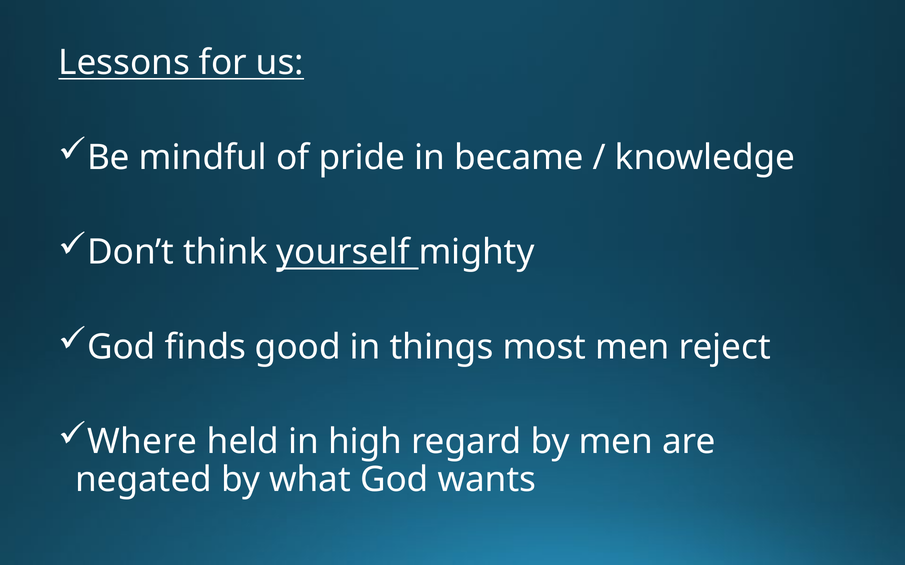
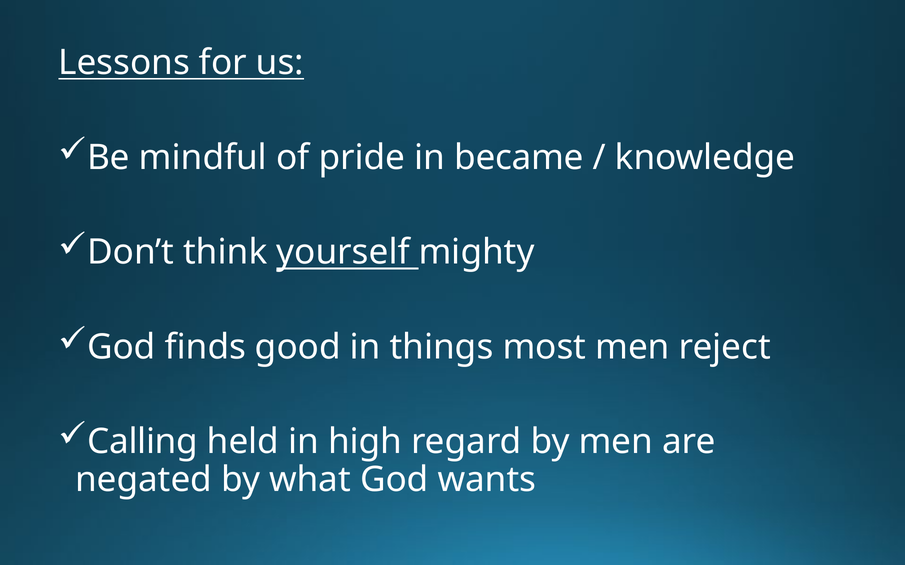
Where: Where -> Calling
